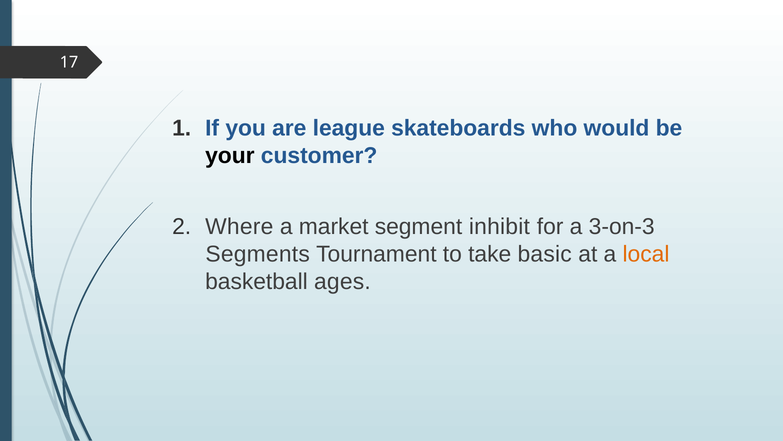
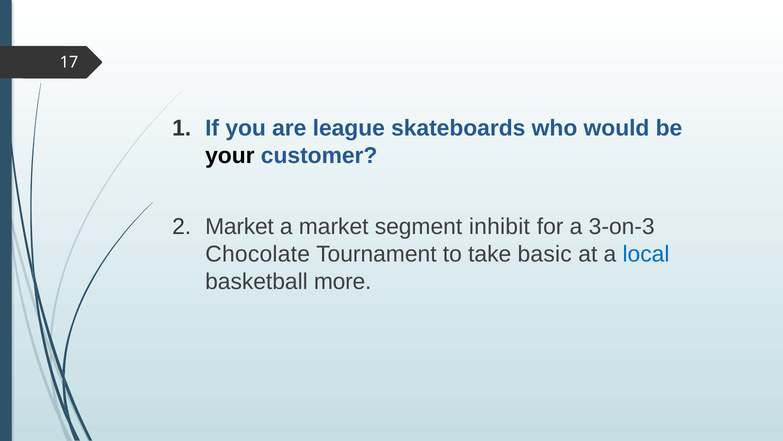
Where at (239, 226): Where -> Market
Segments: Segments -> Chocolate
local colour: orange -> blue
ages: ages -> more
